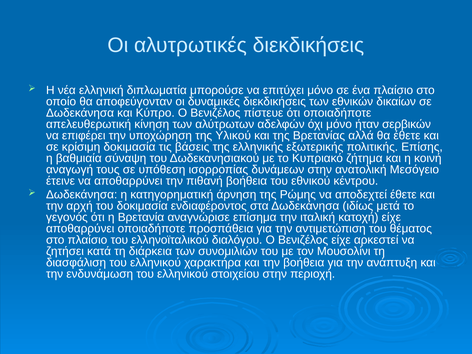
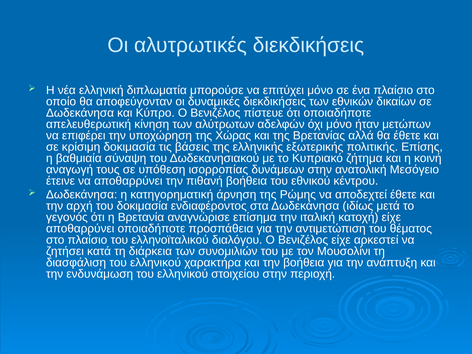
σερβικών: σερβικών -> μετώπων
Υλικού: Υλικού -> Χώρας
